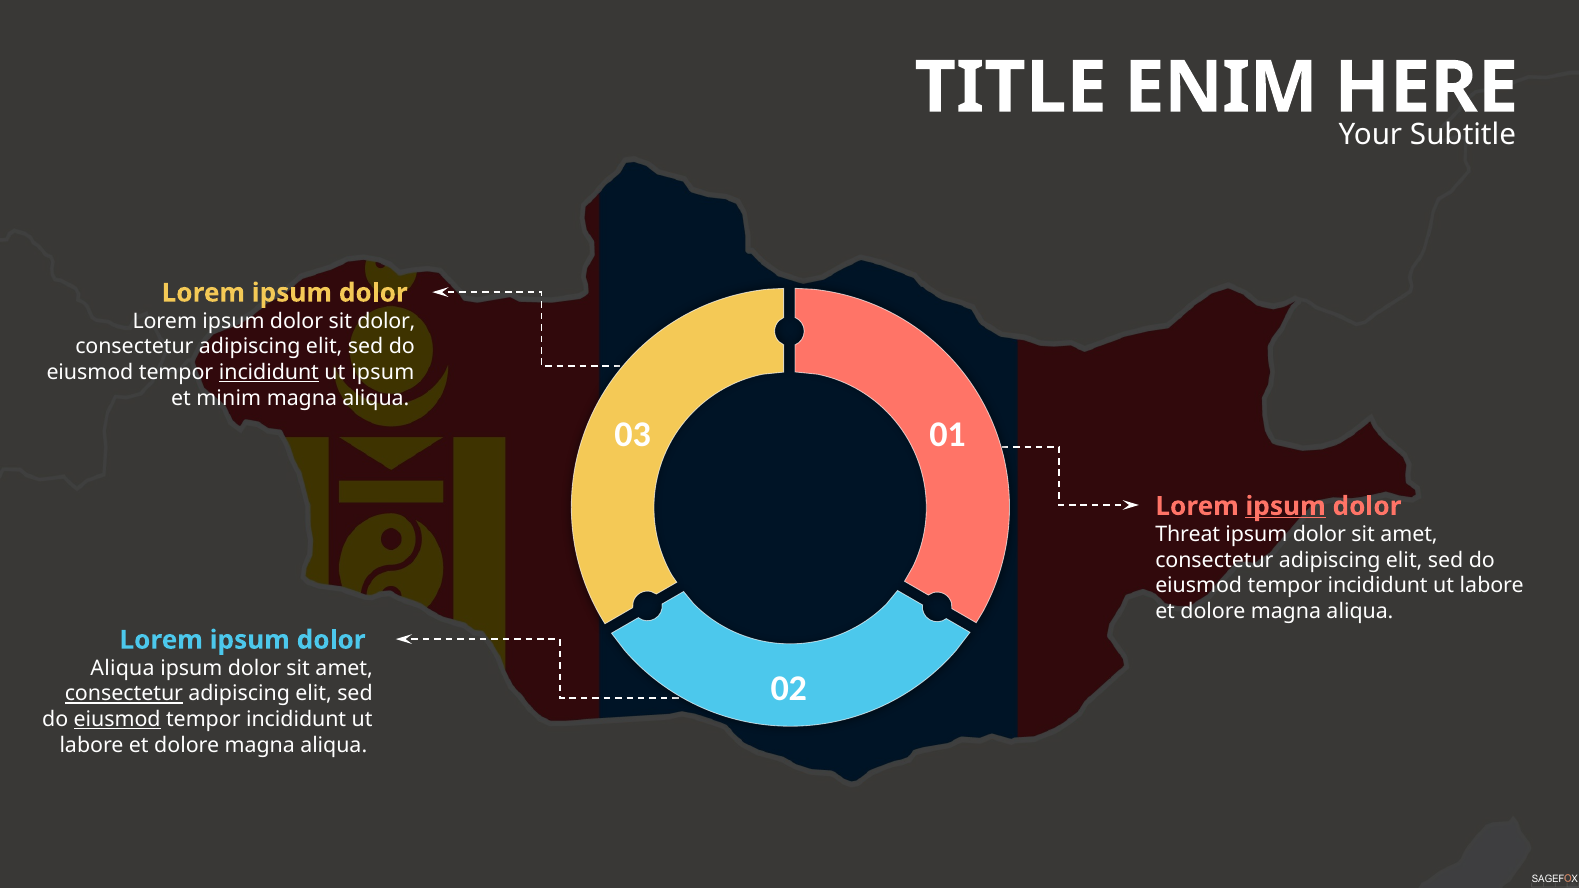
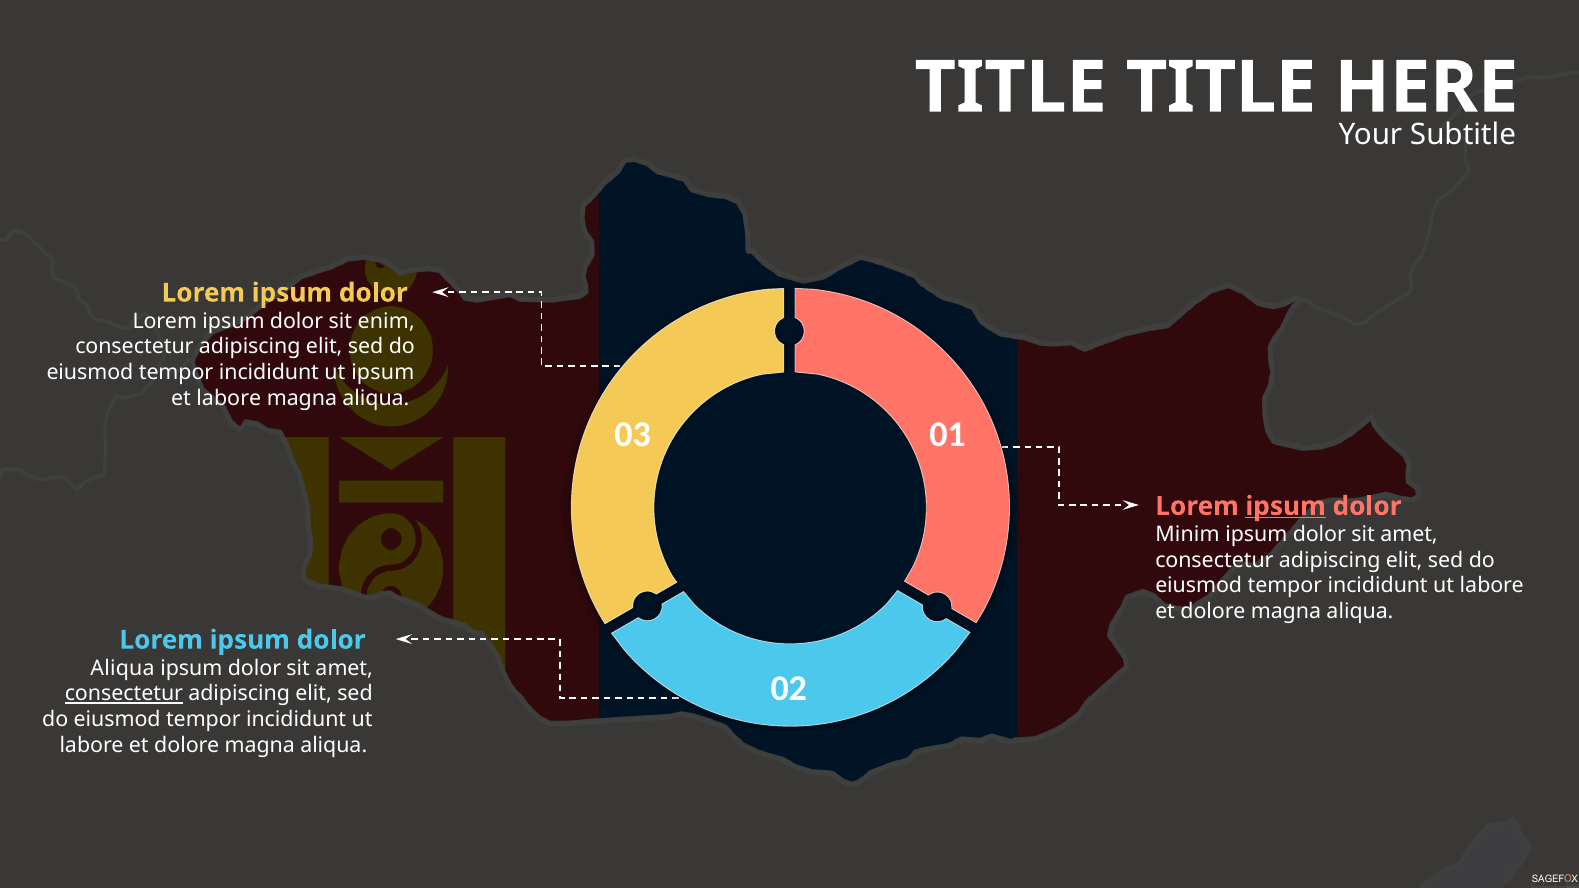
TITLE ENIM: ENIM -> TITLE
sit dolor: dolor -> enim
incididunt at (269, 373) underline: present -> none
et minim: minim -> labore
Threat: Threat -> Minim
eiusmod at (117, 720) underline: present -> none
